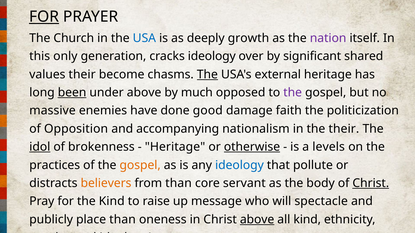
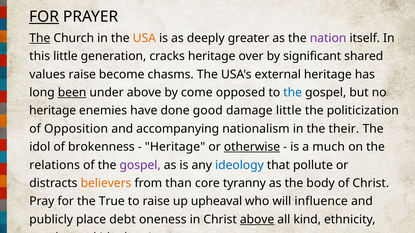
The at (40, 38) underline: none -> present
USA colour: blue -> orange
growth: growth -> greater
this only: only -> little
cracks ideology: ideology -> heritage
values their: their -> raise
The at (207, 75) underline: present -> none
much: much -> come
the at (293, 93) colour: purple -> blue
massive at (53, 111): massive -> heritage
damage faith: faith -> little
idol underline: present -> none
levels: levels -> much
practices: practices -> relations
gospel at (140, 165) colour: orange -> purple
servant: servant -> tyranny
Christ at (371, 184) underline: present -> none
the Kind: Kind -> True
message: message -> upheaval
spectacle: spectacle -> influence
place than: than -> debt
